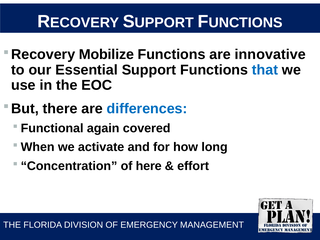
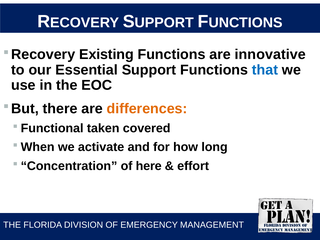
Mobilize: Mobilize -> Existing
differences colour: blue -> orange
again: again -> taken
